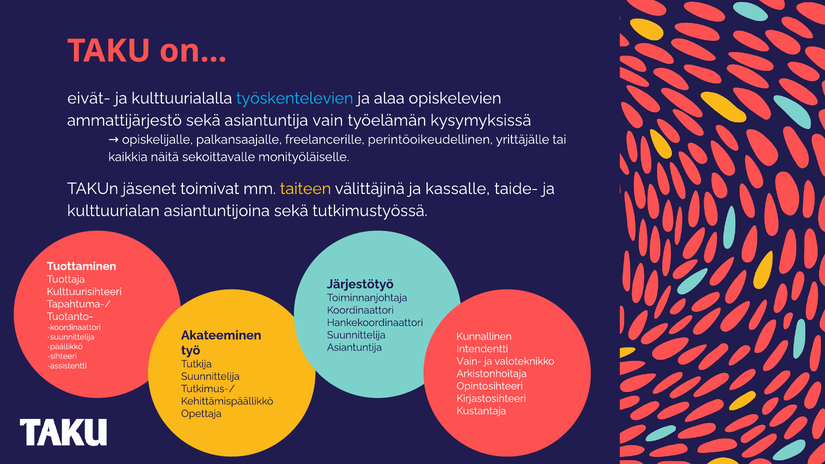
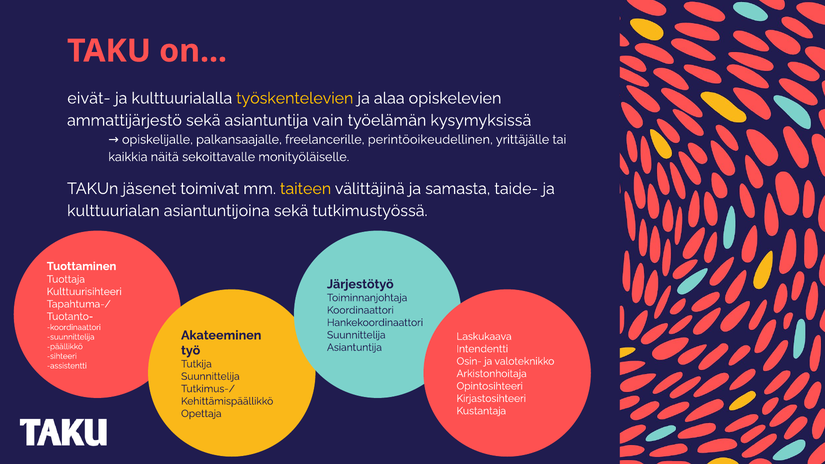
työskentelevien colour: light blue -> yellow
kassalle: kassalle -> samasta
Kunnallinen: Kunnallinen -> Laskukaava
Vain-: Vain- -> Osin-
